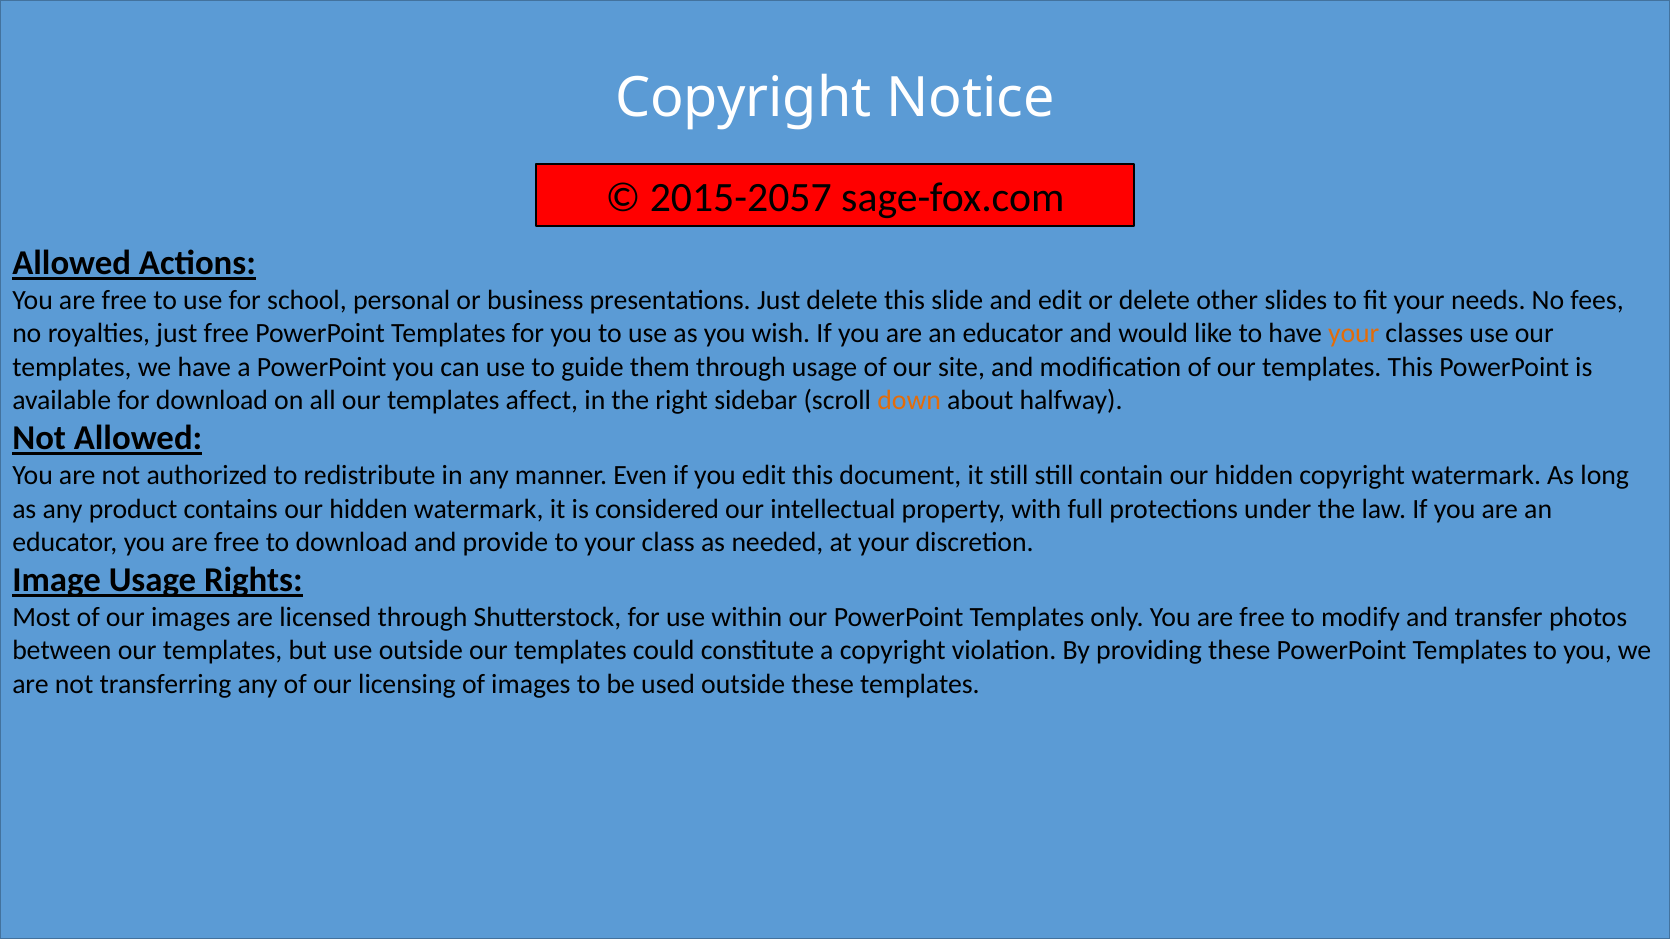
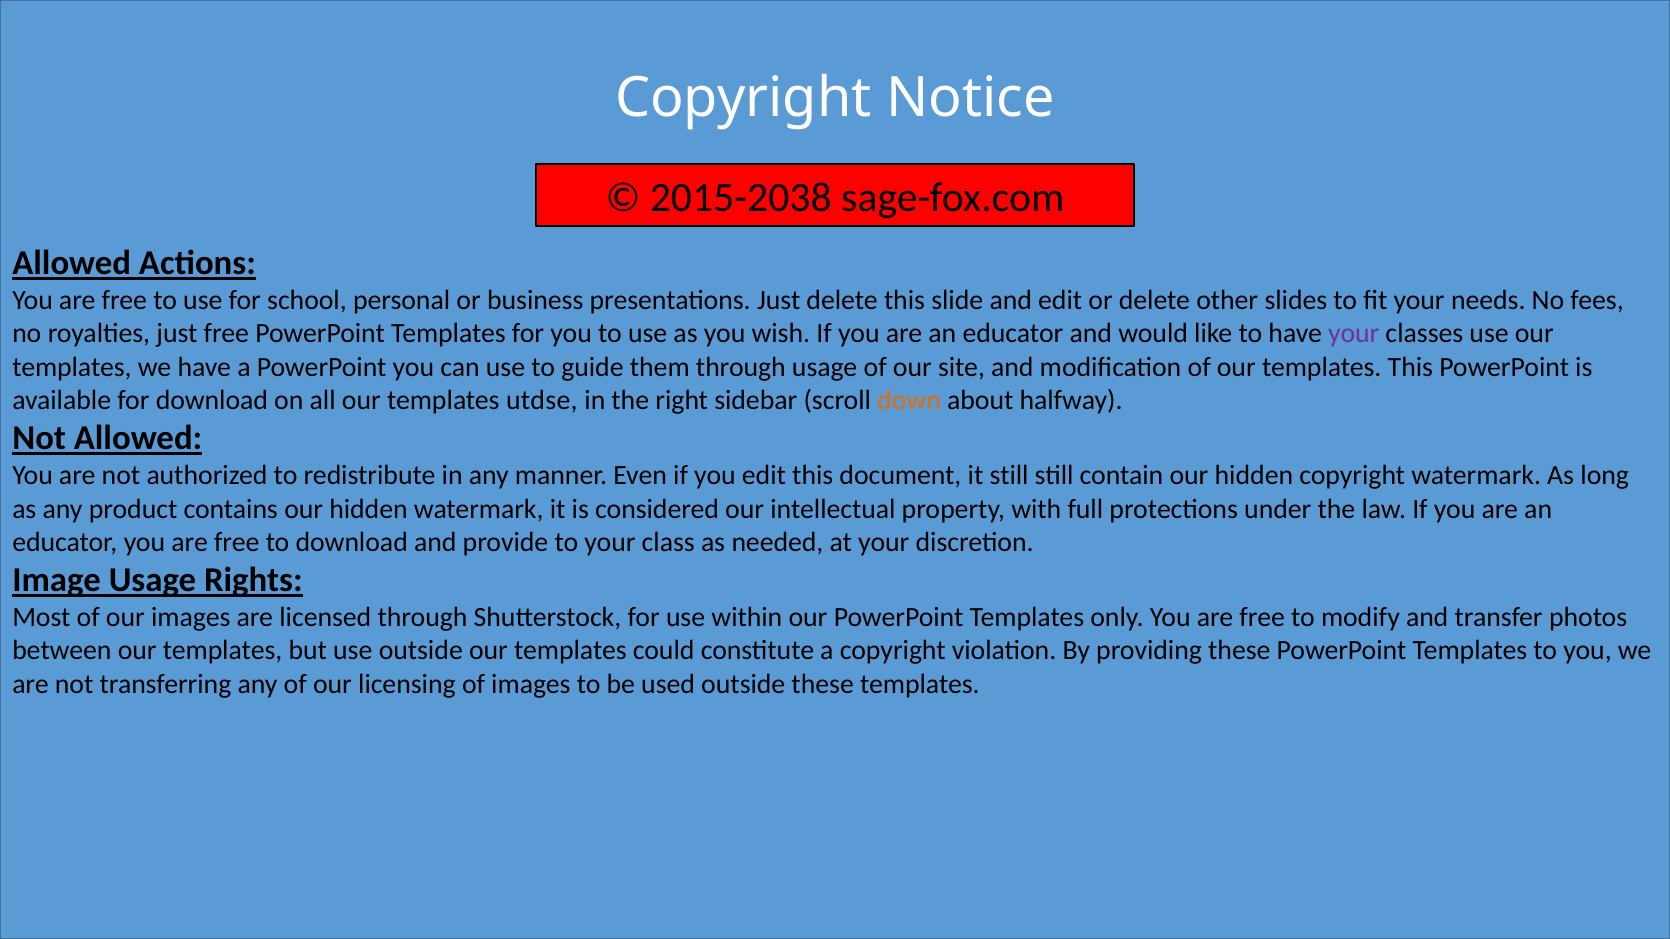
2015-2057: 2015-2057 -> 2015-2038
your at (1354, 334) colour: orange -> purple
affect: affect -> utdse
